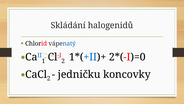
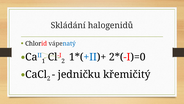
koncovky: koncovky -> křemičitý
